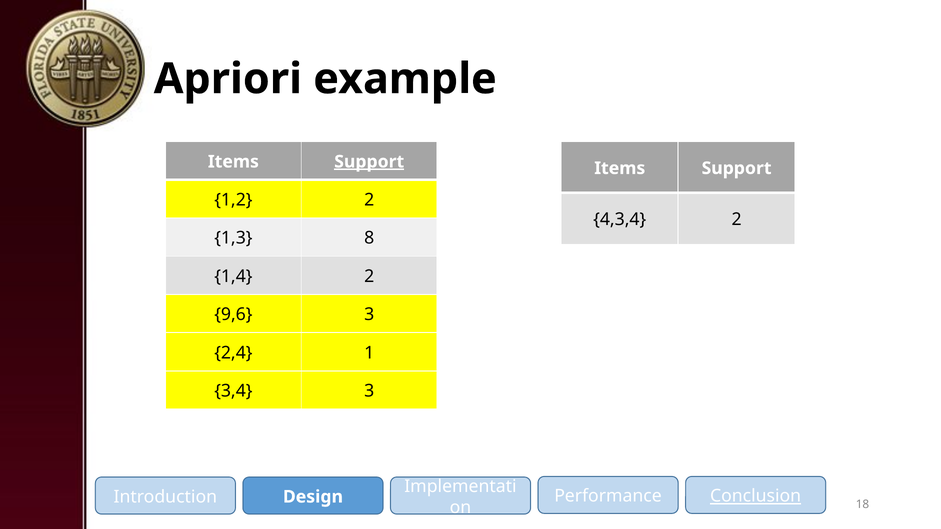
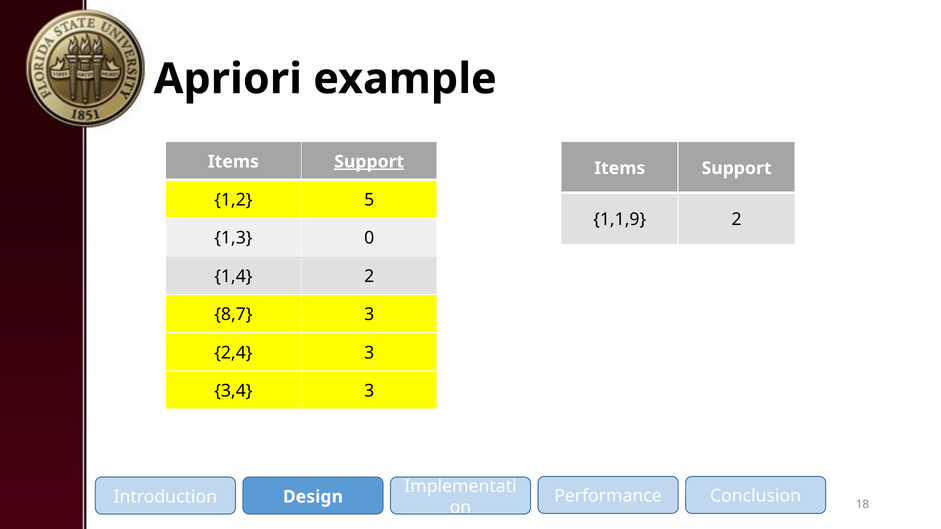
1,2 2: 2 -> 5
4,3,4: 4,3,4 -> 1,1,9
8: 8 -> 0
9,6: 9,6 -> 8,7
2,4 1: 1 -> 3
Conclusion underline: present -> none
